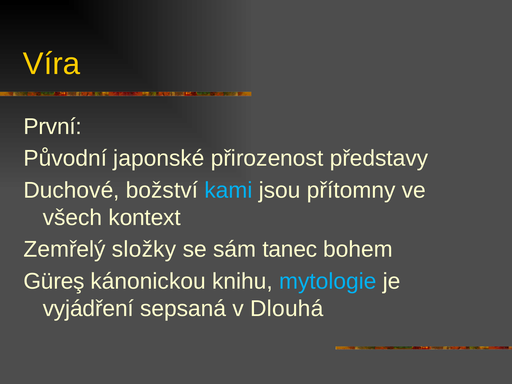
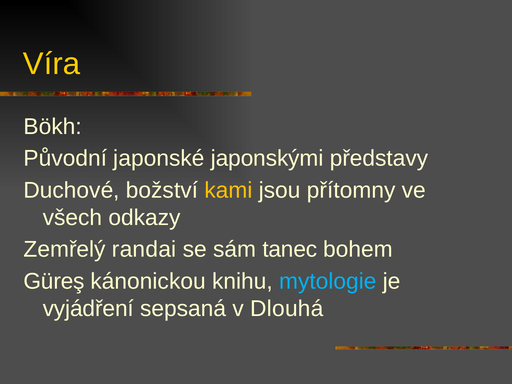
První: První -> Bökh
přirozenost: přirozenost -> japonskými
kami colour: light blue -> yellow
kontext: kontext -> odkazy
složky: složky -> randai
